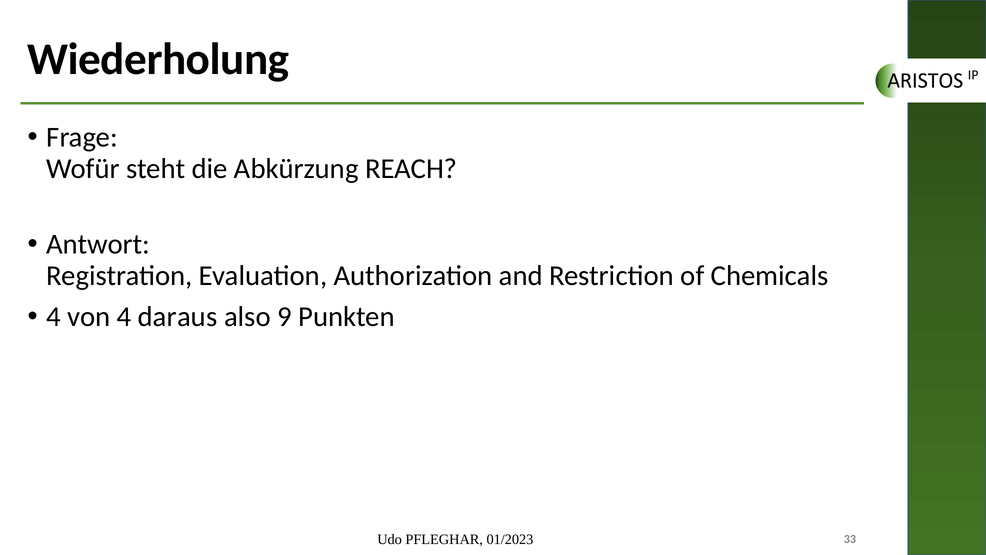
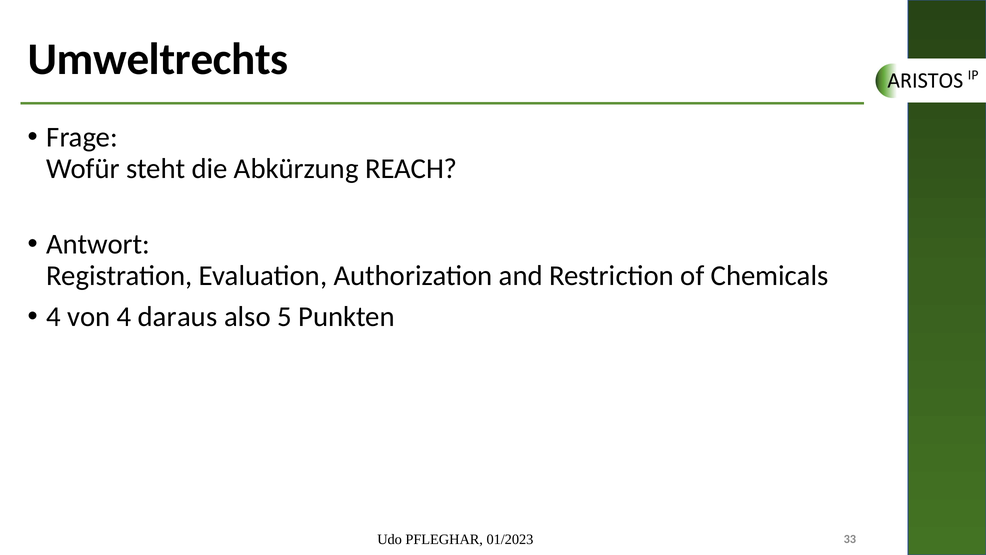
Wiederholung: Wiederholung -> Umweltrechts
9: 9 -> 5
